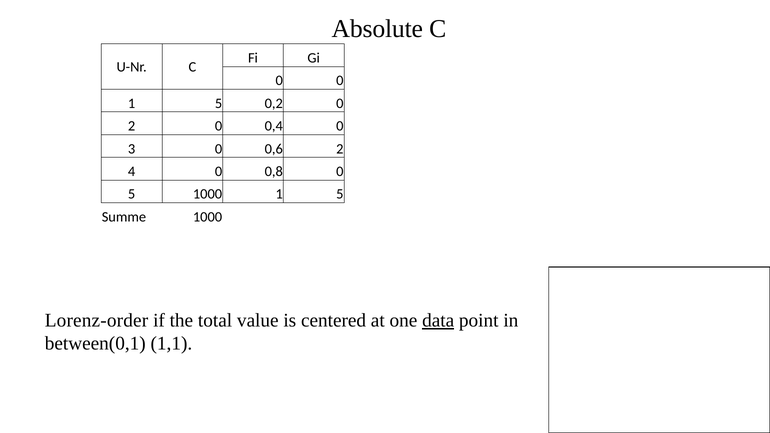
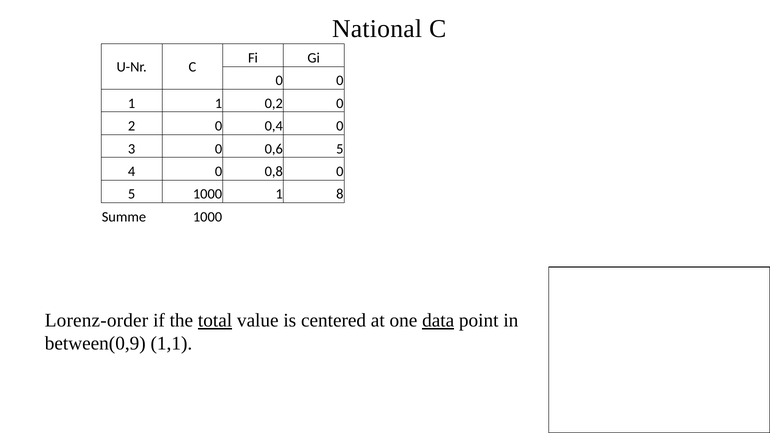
Absolute: Absolute -> National
5 at (219, 103): 5 -> 1
0,6 2: 2 -> 5
1000 1 5: 5 -> 8
total underline: none -> present
between(0,1: between(0,1 -> between(0,9
